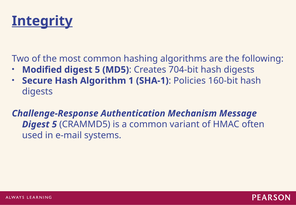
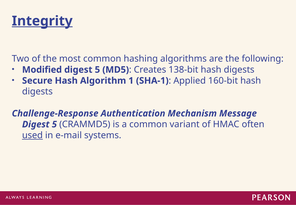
704-bit: 704-bit -> 138-bit
Policies: Policies -> Applied
used underline: none -> present
